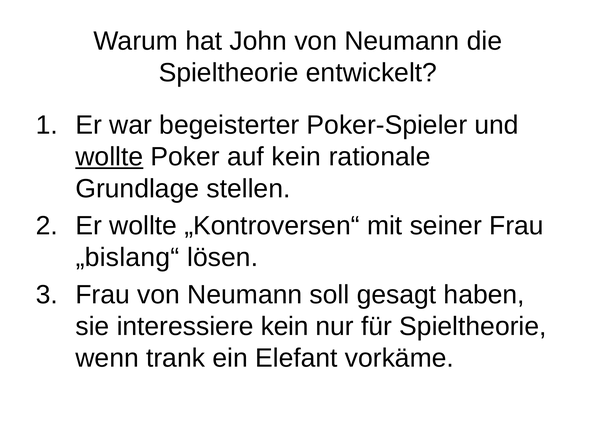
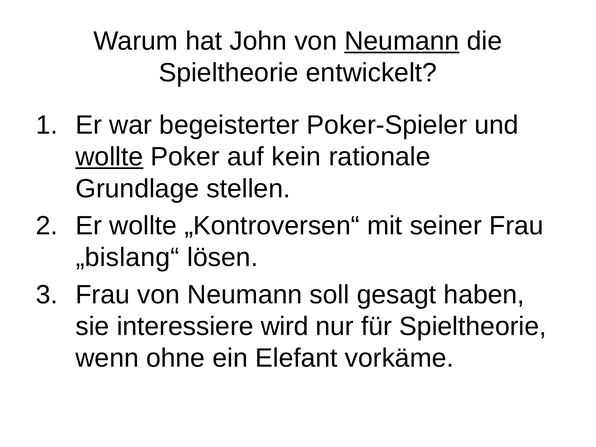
Neumann at (402, 41) underline: none -> present
interessiere kein: kein -> wird
trank: trank -> ohne
